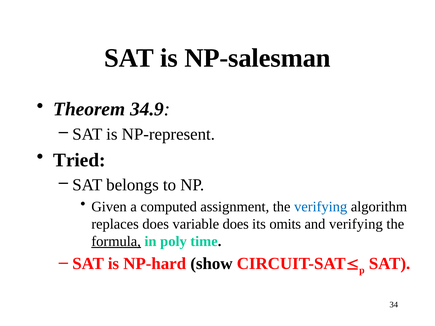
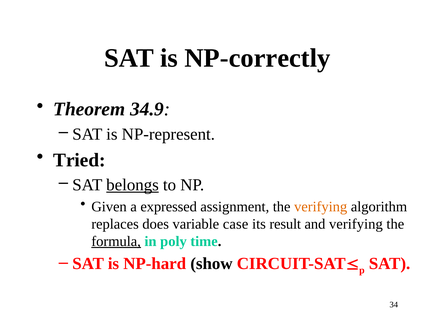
NP-salesman: NP-salesman -> NP-correctly
belongs underline: none -> present
computed: computed -> expressed
verifying at (321, 207) colour: blue -> orange
variable does: does -> case
omits: omits -> result
